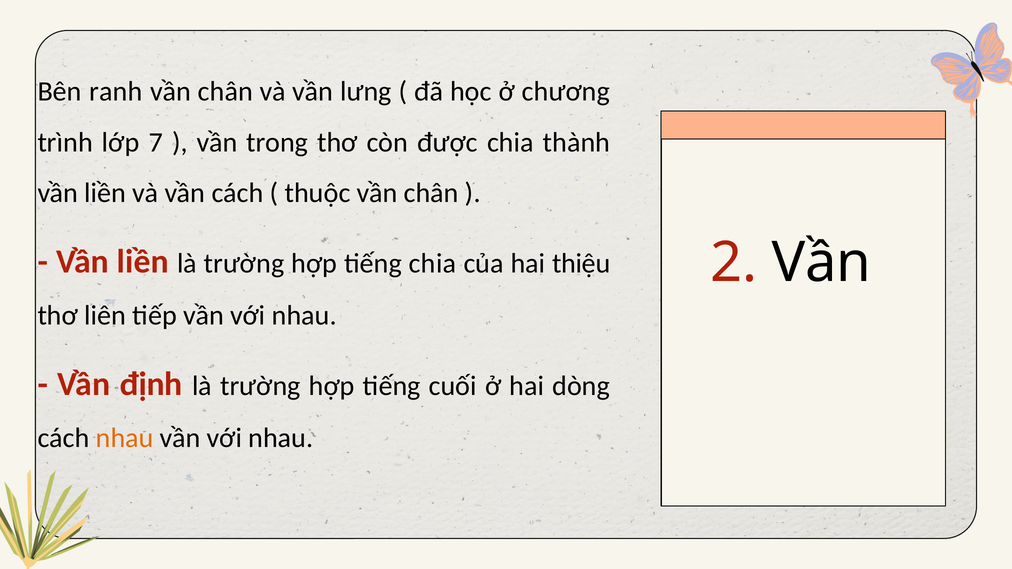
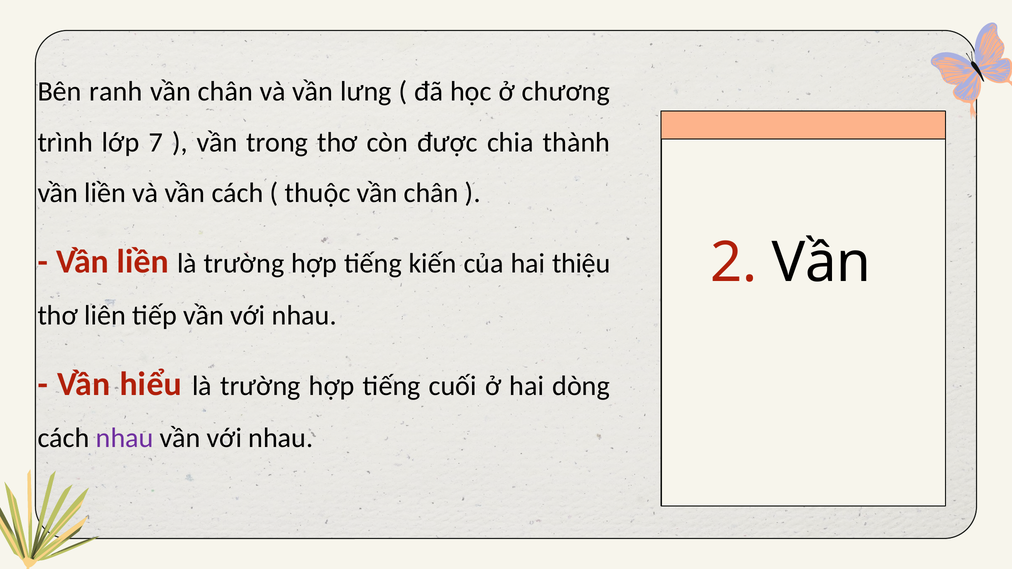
tiếng chia: chia -> kiến
định: định -> hiểu
nhau at (125, 438) colour: orange -> purple
